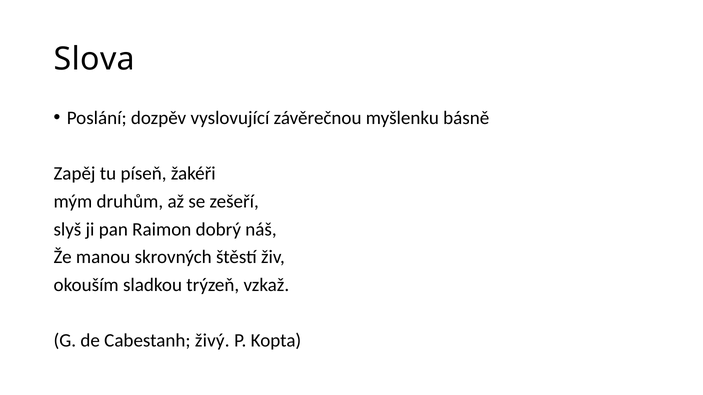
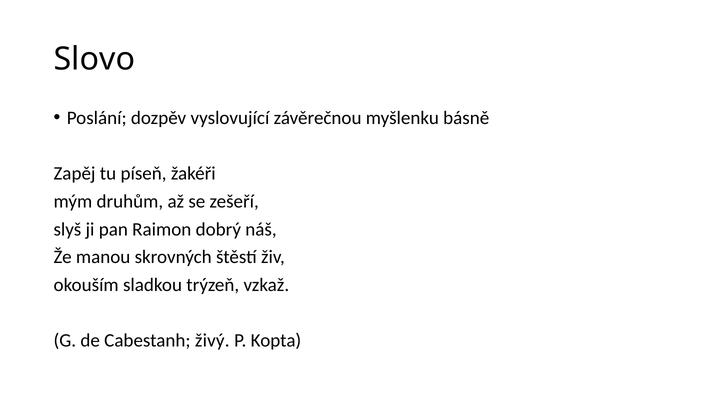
Slova: Slova -> Slovo
